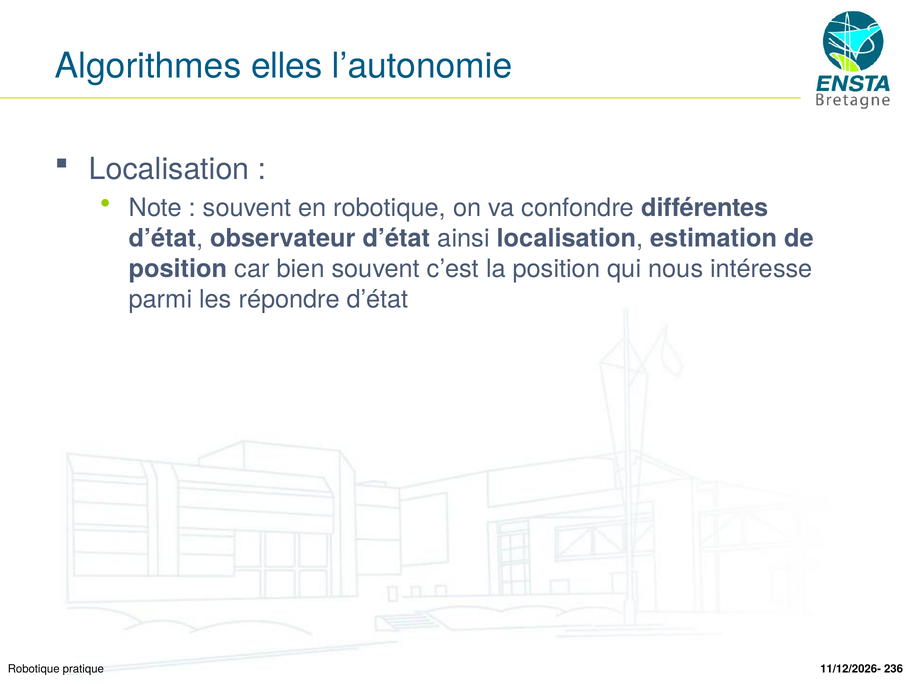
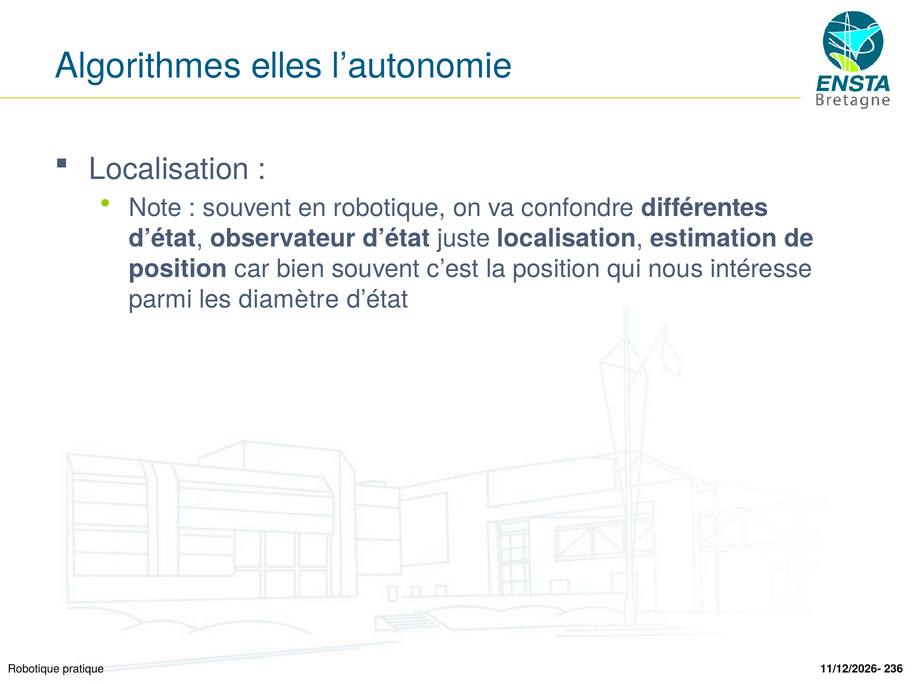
ainsi: ainsi -> juste
répondre: répondre -> diamètre
